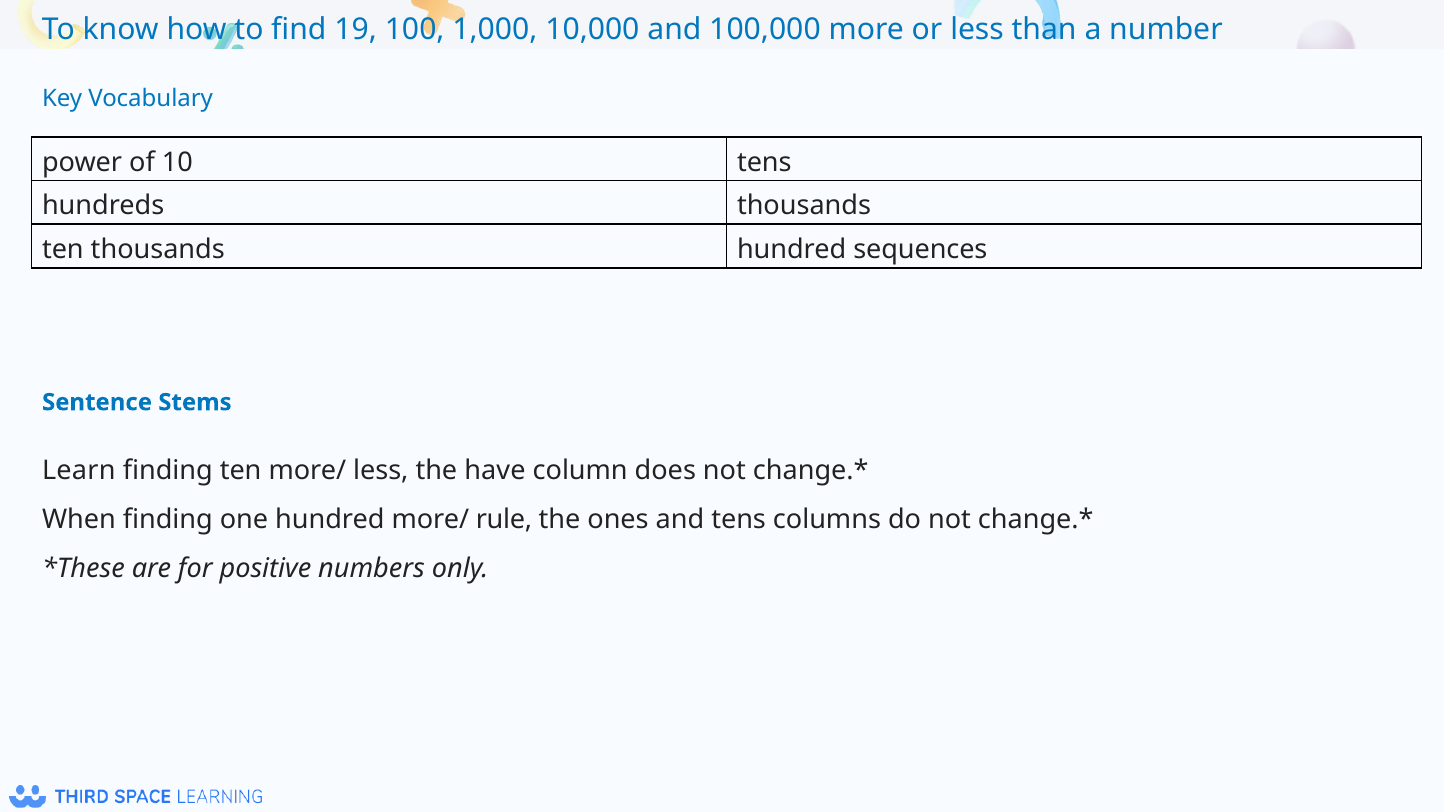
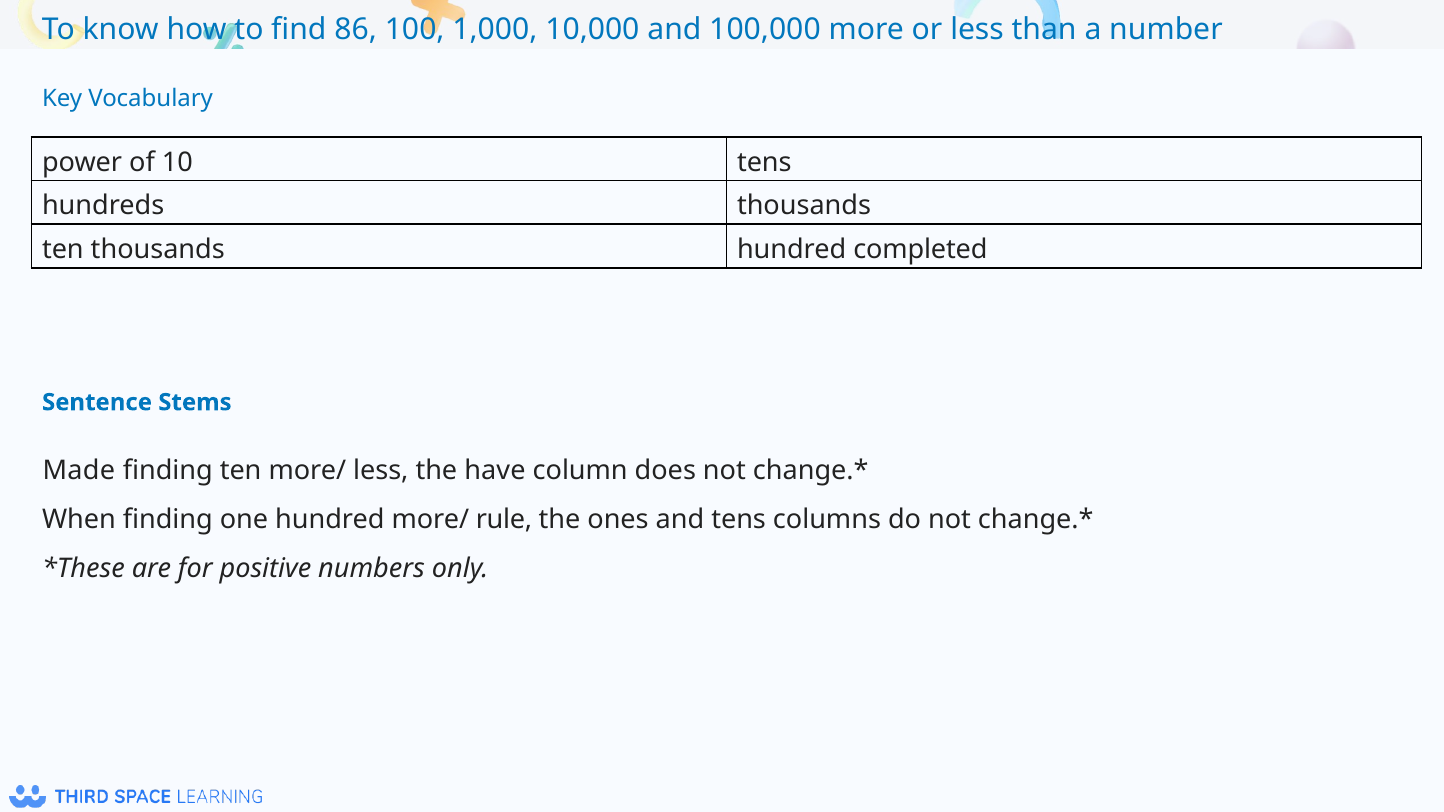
19: 19 -> 86
sequences: sequences -> completed
Learn: Learn -> Made
